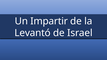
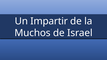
Levantó: Levantó -> Muchos
